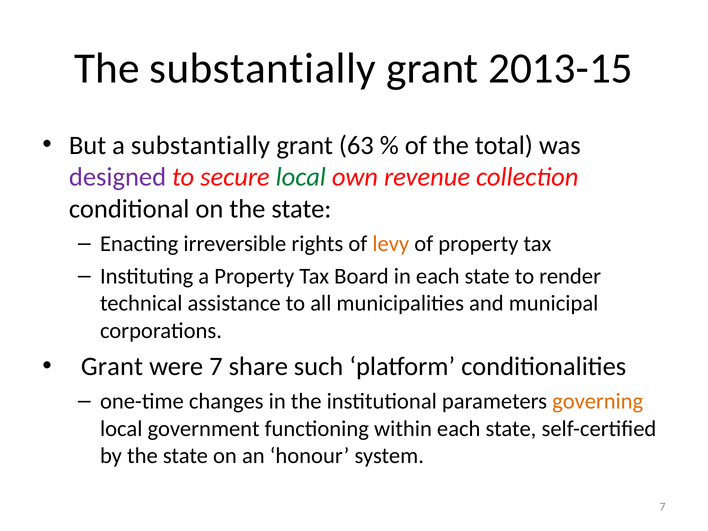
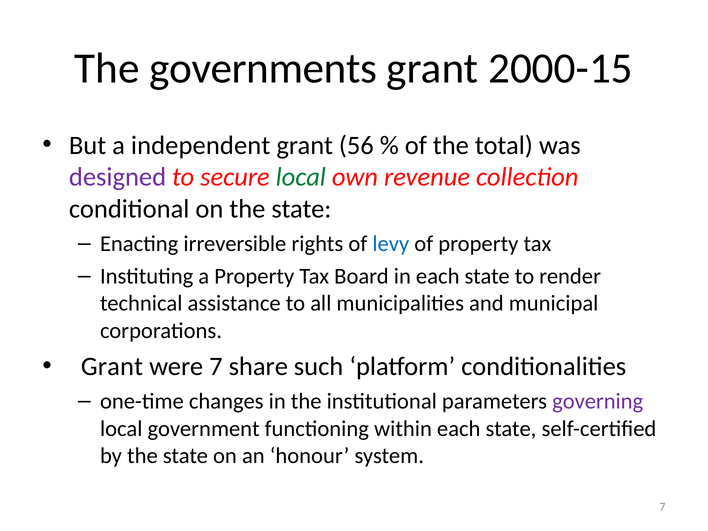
The substantially: substantially -> governments
2013-15: 2013-15 -> 2000-15
a substantially: substantially -> independent
63: 63 -> 56
levy colour: orange -> blue
governing colour: orange -> purple
